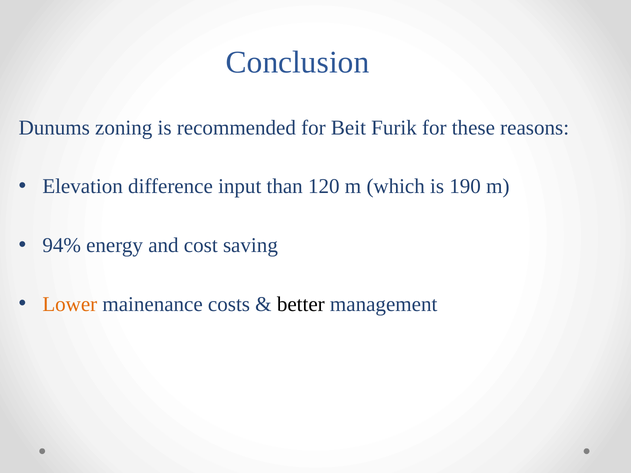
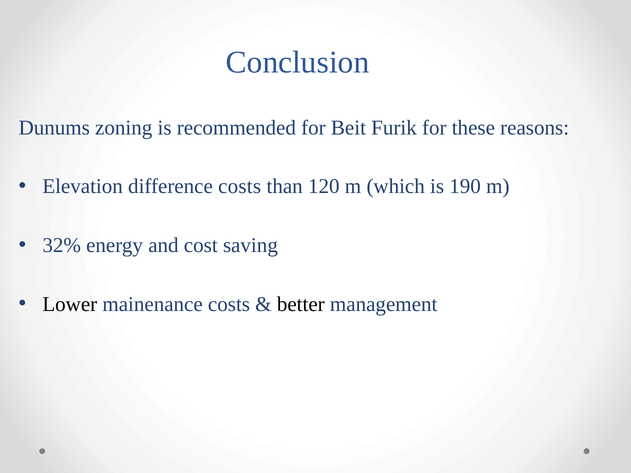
difference input: input -> costs
94%: 94% -> 32%
Lower colour: orange -> black
